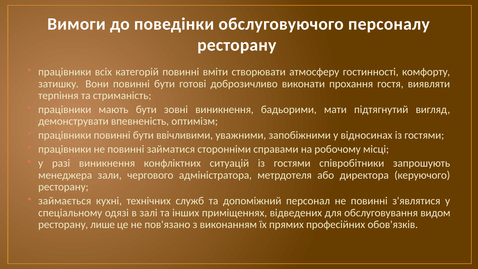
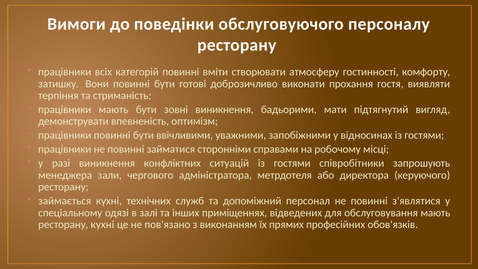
обслуговування видом: видом -> мають
ресторану лише: лише -> кухні
